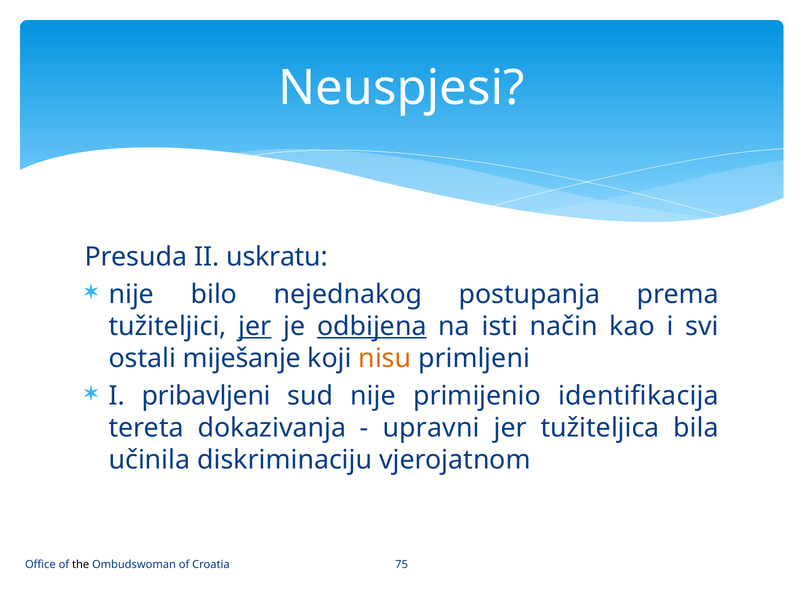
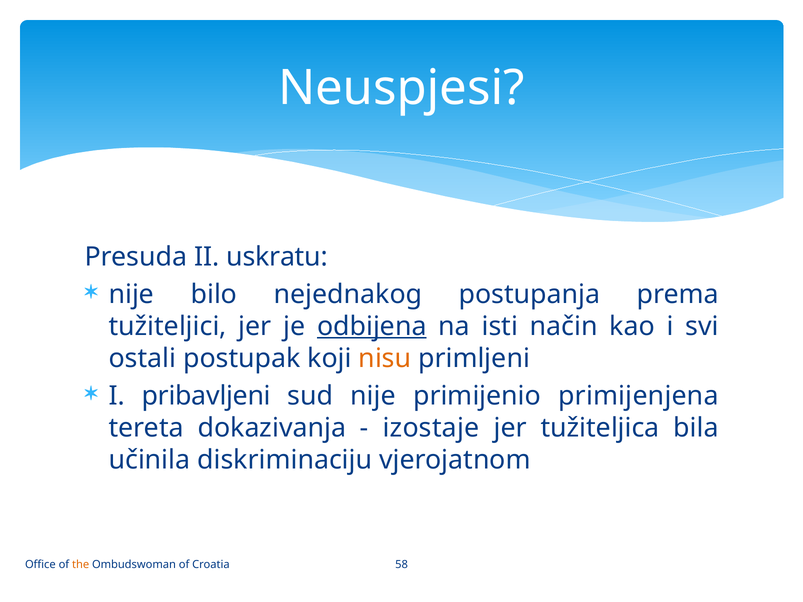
jer at (255, 326) underline: present -> none
miješanje: miješanje -> postupak
identifikacija: identifikacija -> primijenjena
upravni: upravni -> izostaje
the colour: black -> orange
75: 75 -> 58
